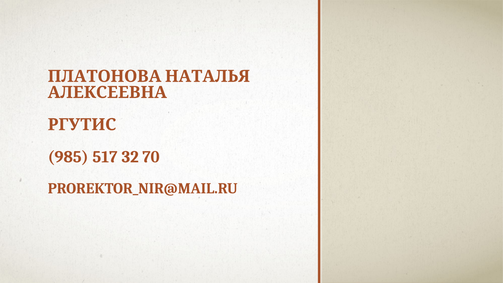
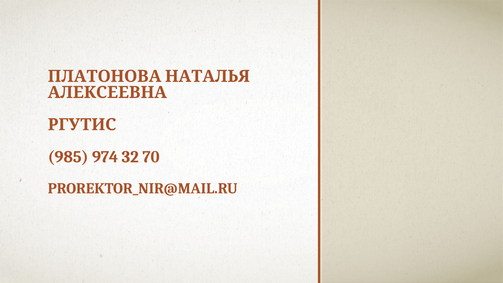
517: 517 -> 974
